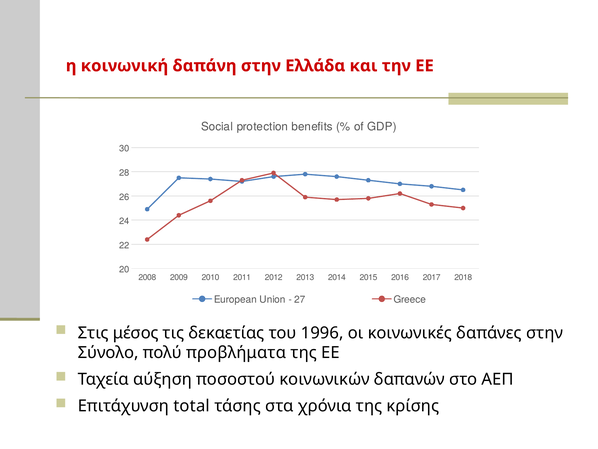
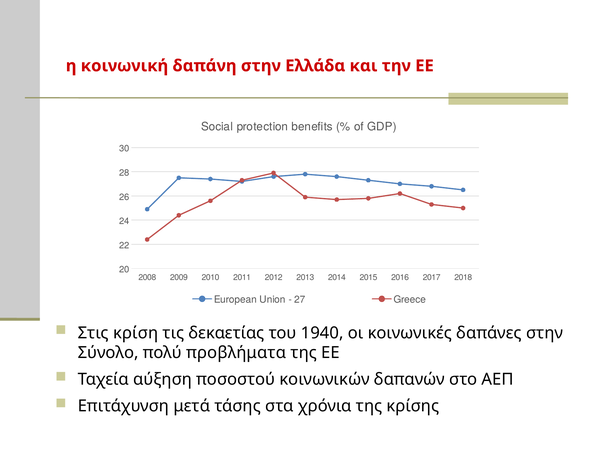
μέσος: μέσος -> κρίση
1996: 1996 -> 1940
total: total -> μετά
